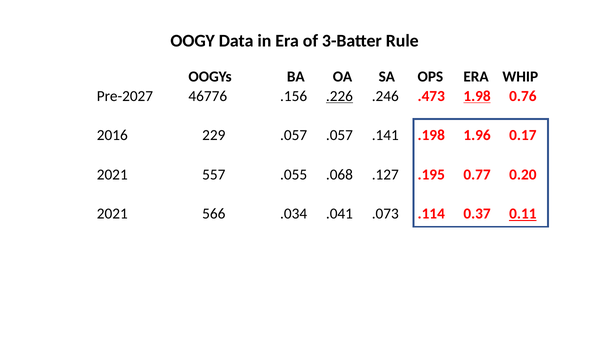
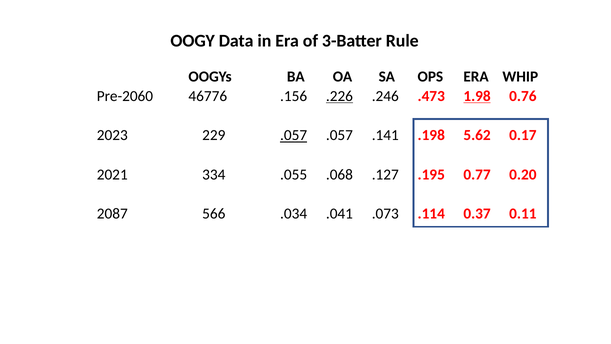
Pre-2027: Pre-2027 -> Pre-2060
2016: 2016 -> 2023
.057 at (294, 135) underline: none -> present
1.96: 1.96 -> 5.62
557: 557 -> 334
2021 at (112, 214): 2021 -> 2087
0.11 underline: present -> none
